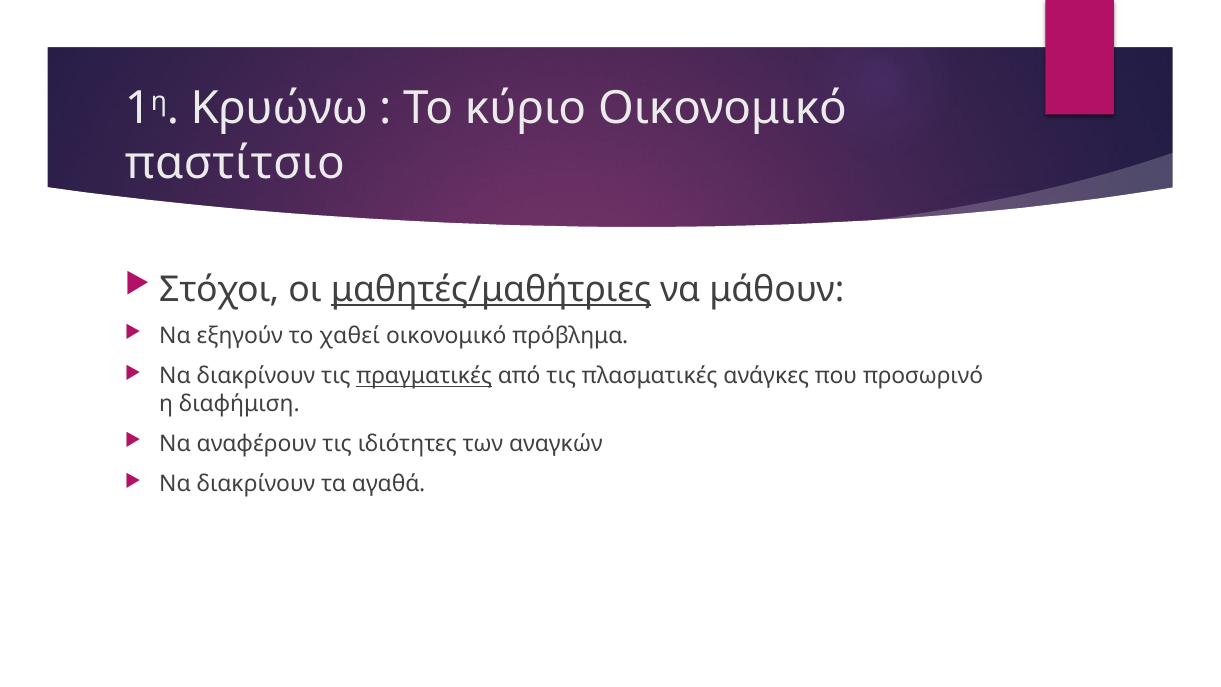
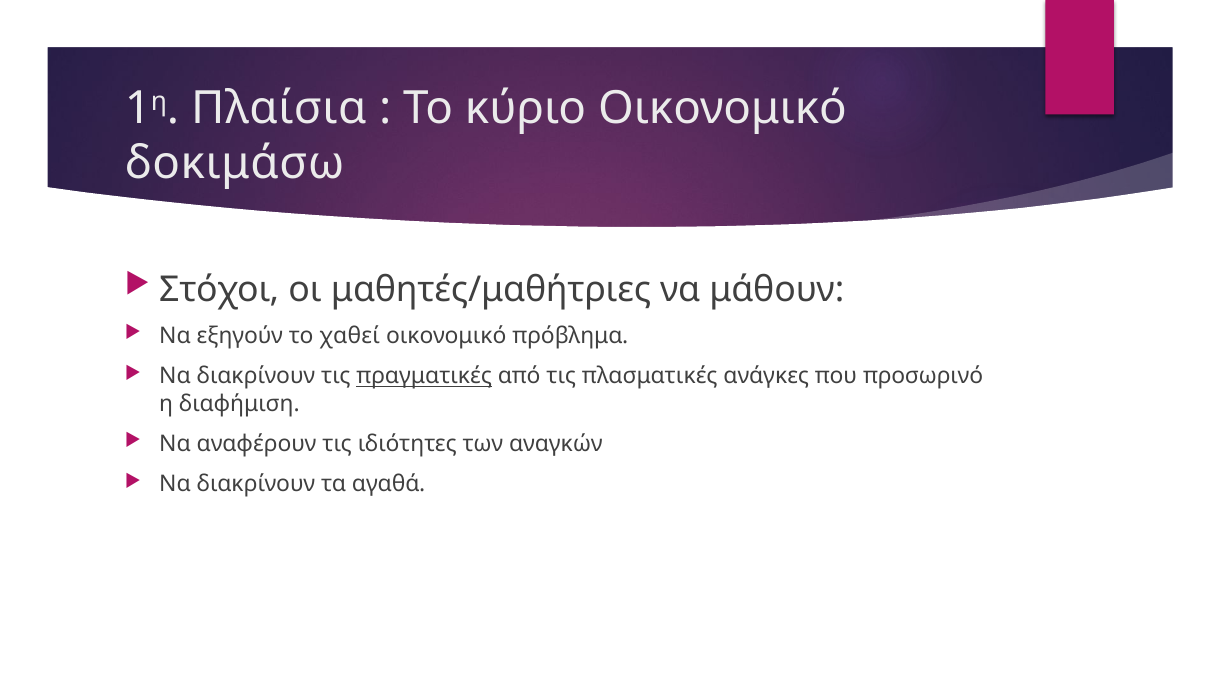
Κρυώνω: Κρυώνω -> Πλαίσια
παστίτσιο: παστίτσιο -> δοκιμάσω
μαθητές/μαθήτριες underline: present -> none
